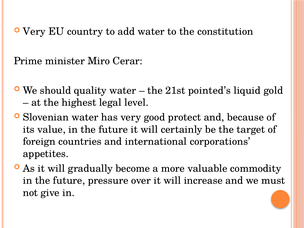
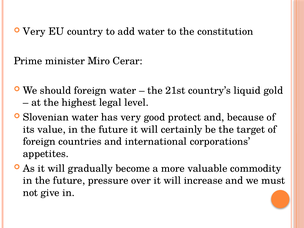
should quality: quality -> foreign
pointed’s: pointed’s -> country’s
